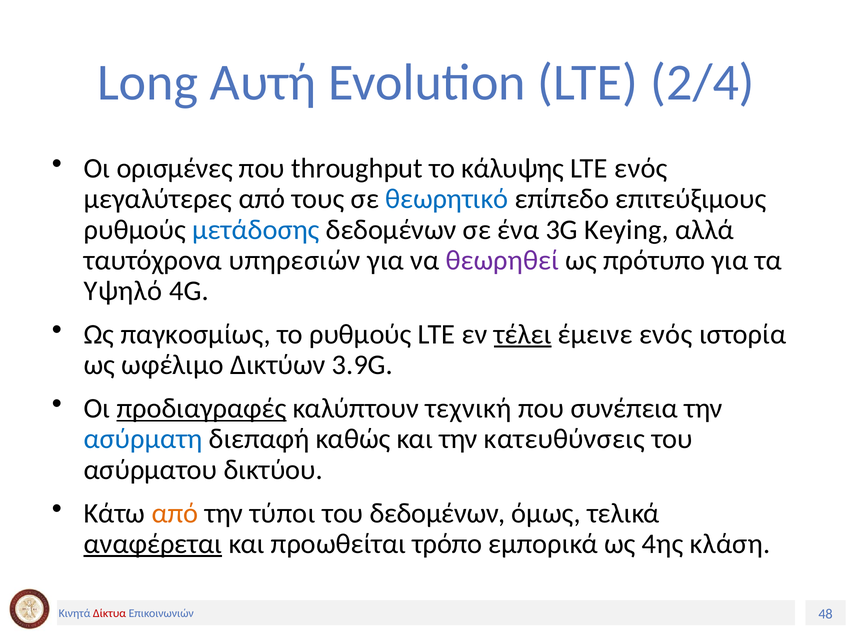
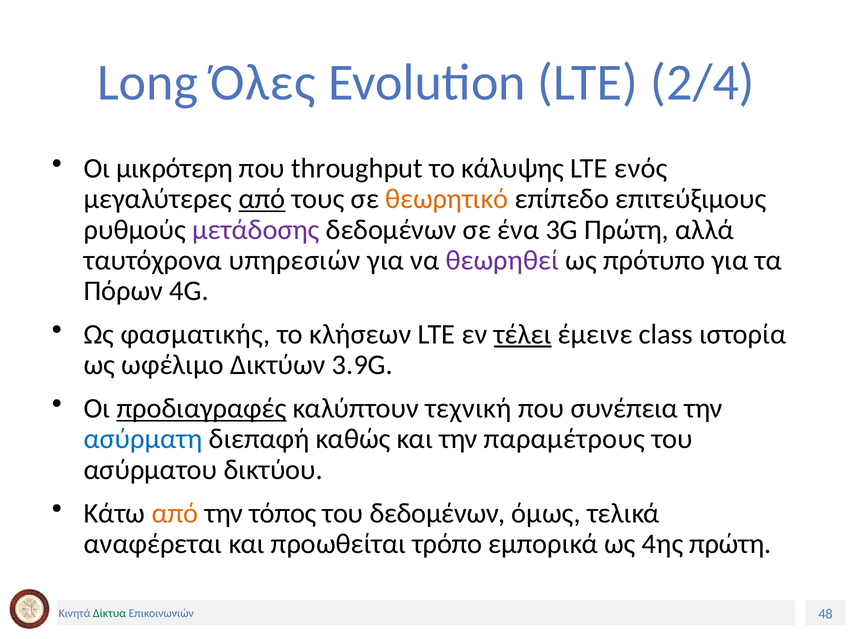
Αυτή: Αυτή -> Όλες
ορισμένες: ορισμένες -> μικρότερη
από at (262, 199) underline: none -> present
θεωρητικό colour: blue -> orange
μετάδοσης colour: blue -> purple
3G Keying: Keying -> Πρώτη
Υψηλό: Υψηλό -> Πόρων
παγκοσμίως: παγκοσμίως -> φασματικής
το ρυθμούς: ρυθμούς -> κλήσεων
έμεινε ενός: ενός -> class
κατευθύνσεις: κατευθύνσεις -> παραμέτρους
τύποι: τύποι -> τόπος
αναφέρεται underline: present -> none
4ης κλάση: κλάση -> πρώτη
Δίκτυα colour: red -> green
